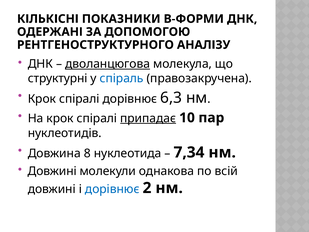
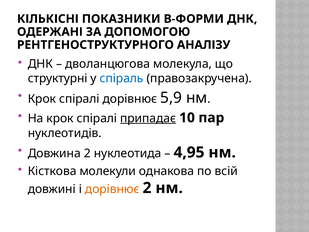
дволанцюгова underline: present -> none
6,3: 6,3 -> 5,9
Довжина 8: 8 -> 2
7,34: 7,34 -> 4,95
Довжині at (52, 171): Довжині -> Кісткова
дорівнює at (112, 189) colour: blue -> orange
